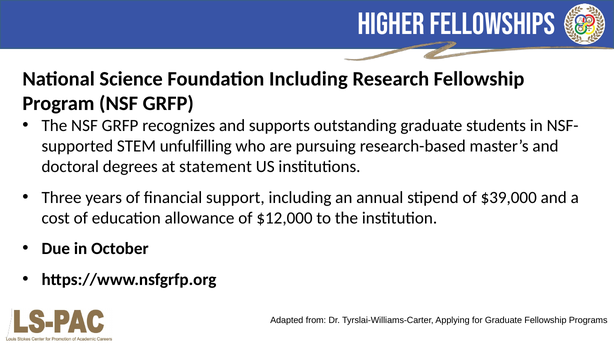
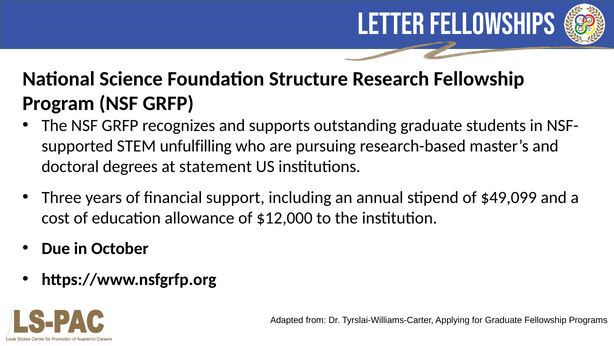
Higher: Higher -> Letter
Foundation Including: Including -> Structure
$39,000: $39,000 -> $49,099
